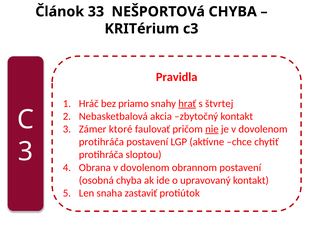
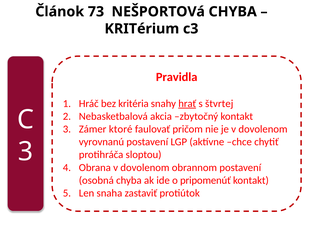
33: 33 -> 73
priamo: priamo -> kritéria
nie underline: present -> none
protihráča at (101, 142): protihráča -> vyrovnanú
upravovaný: upravovaný -> pripomenúť
